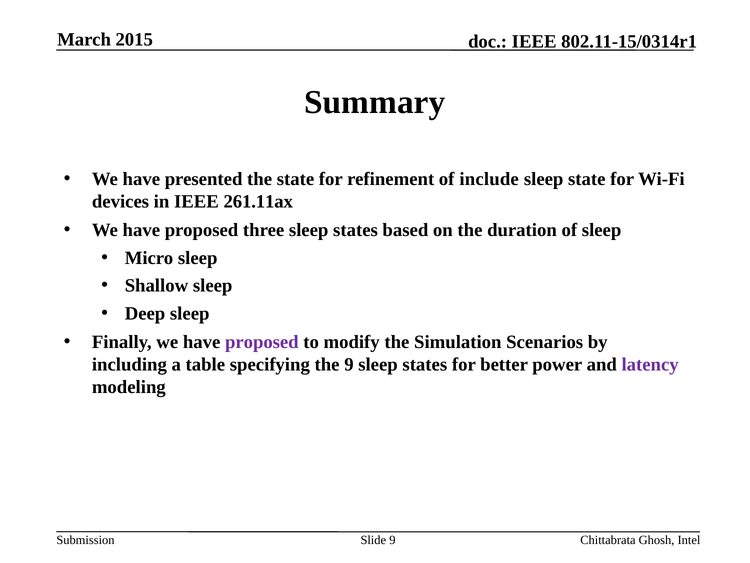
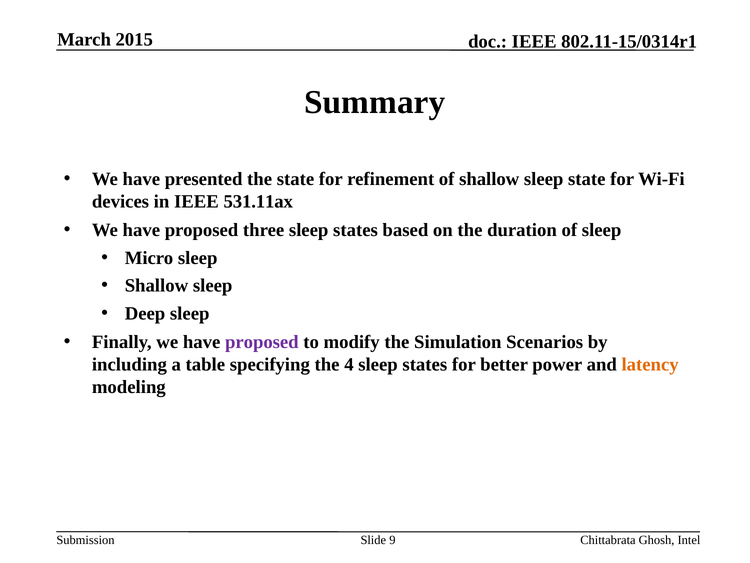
of include: include -> shallow
261.11ax: 261.11ax -> 531.11ax
the 9: 9 -> 4
latency colour: purple -> orange
